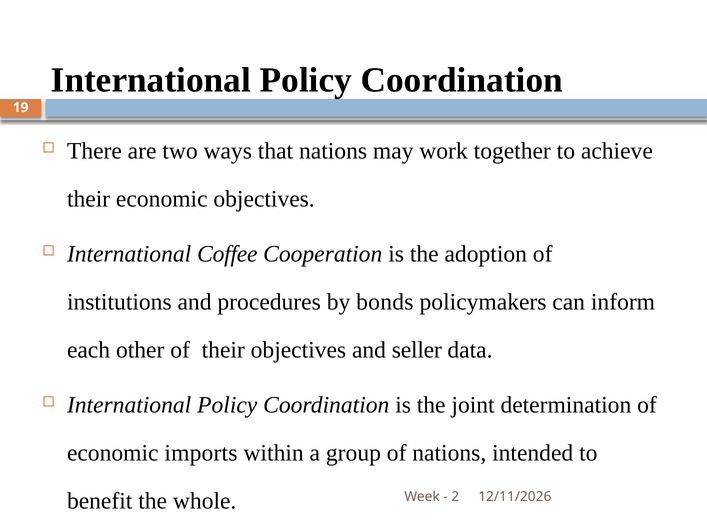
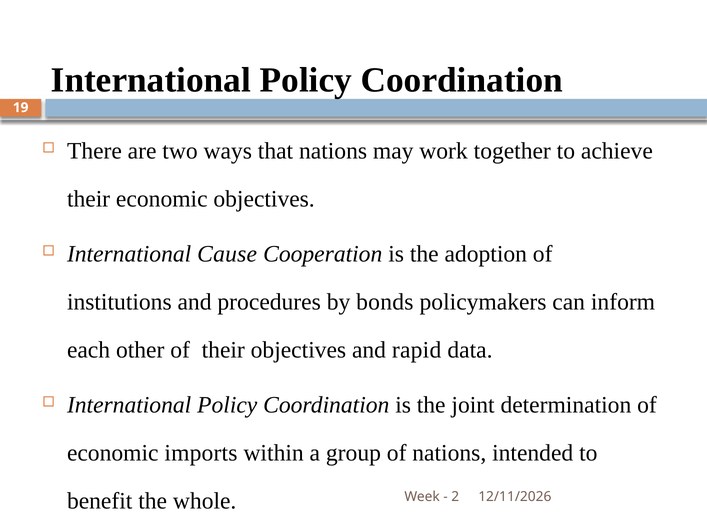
Coffee: Coffee -> Cause
seller: seller -> rapid
